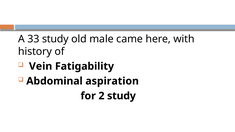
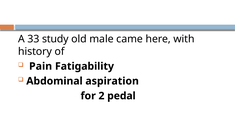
Vein: Vein -> Pain
2 study: study -> pedal
